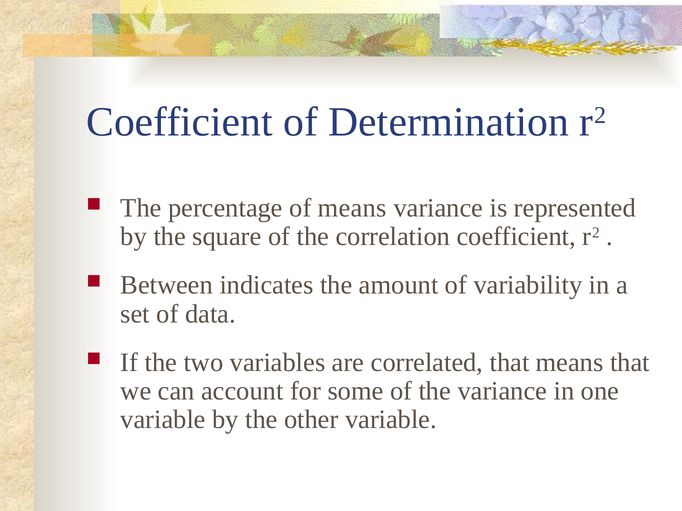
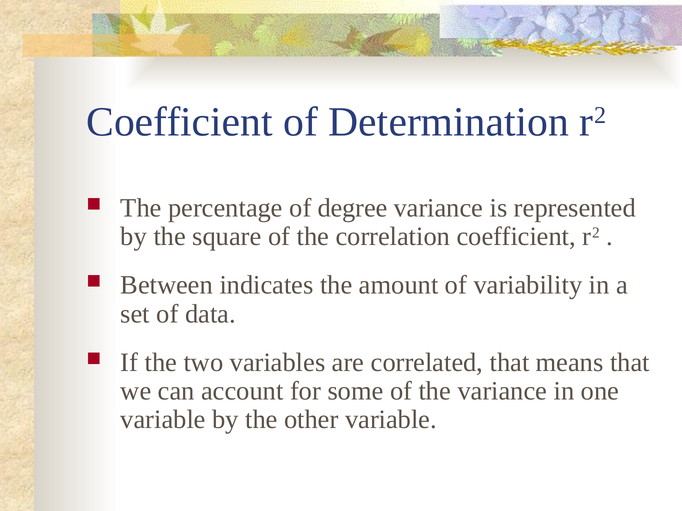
of means: means -> degree
